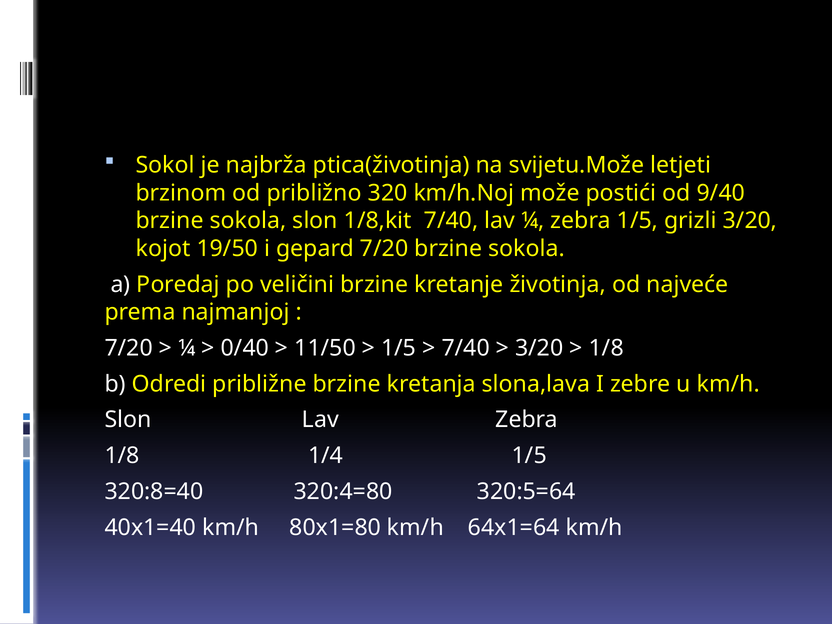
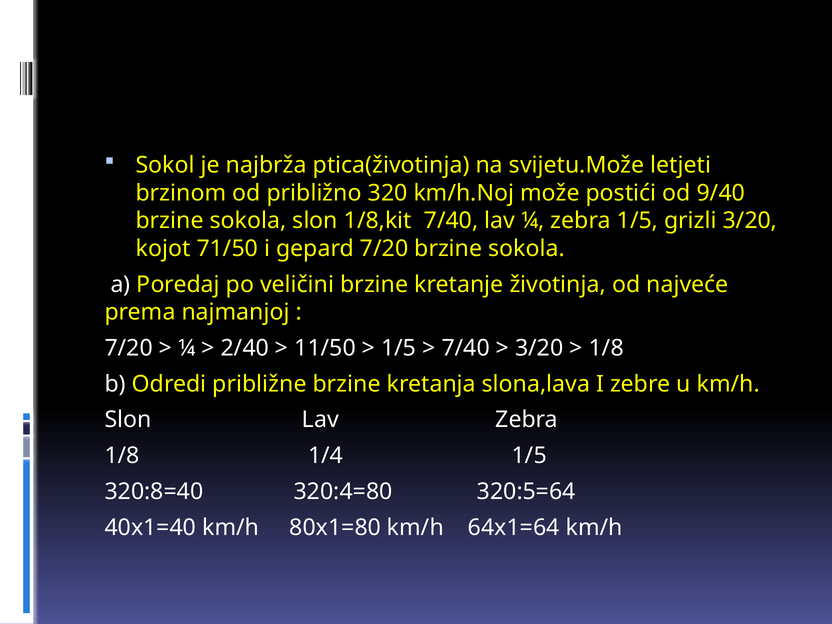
19/50: 19/50 -> 71/50
0/40: 0/40 -> 2/40
